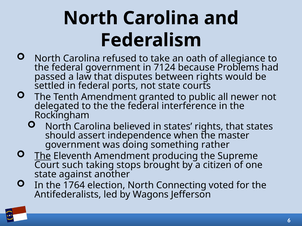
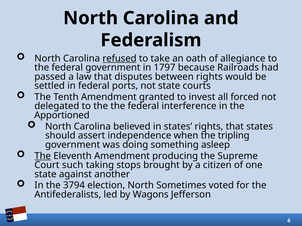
refused underline: none -> present
7124: 7124 -> 1797
Problems: Problems -> Railroads
public: public -> invest
newer: newer -> forced
Rockingham: Rockingham -> Apportioned
master: master -> tripling
rather: rather -> asleep
1764: 1764 -> 3794
Connecting: Connecting -> Sometimes
